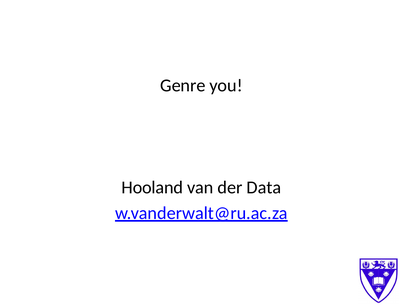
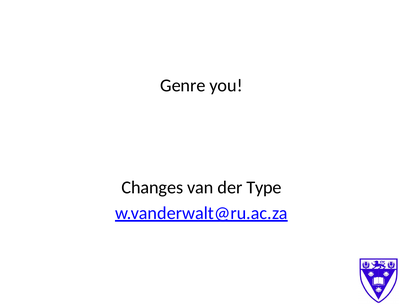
Hooland: Hooland -> Changes
Data: Data -> Type
